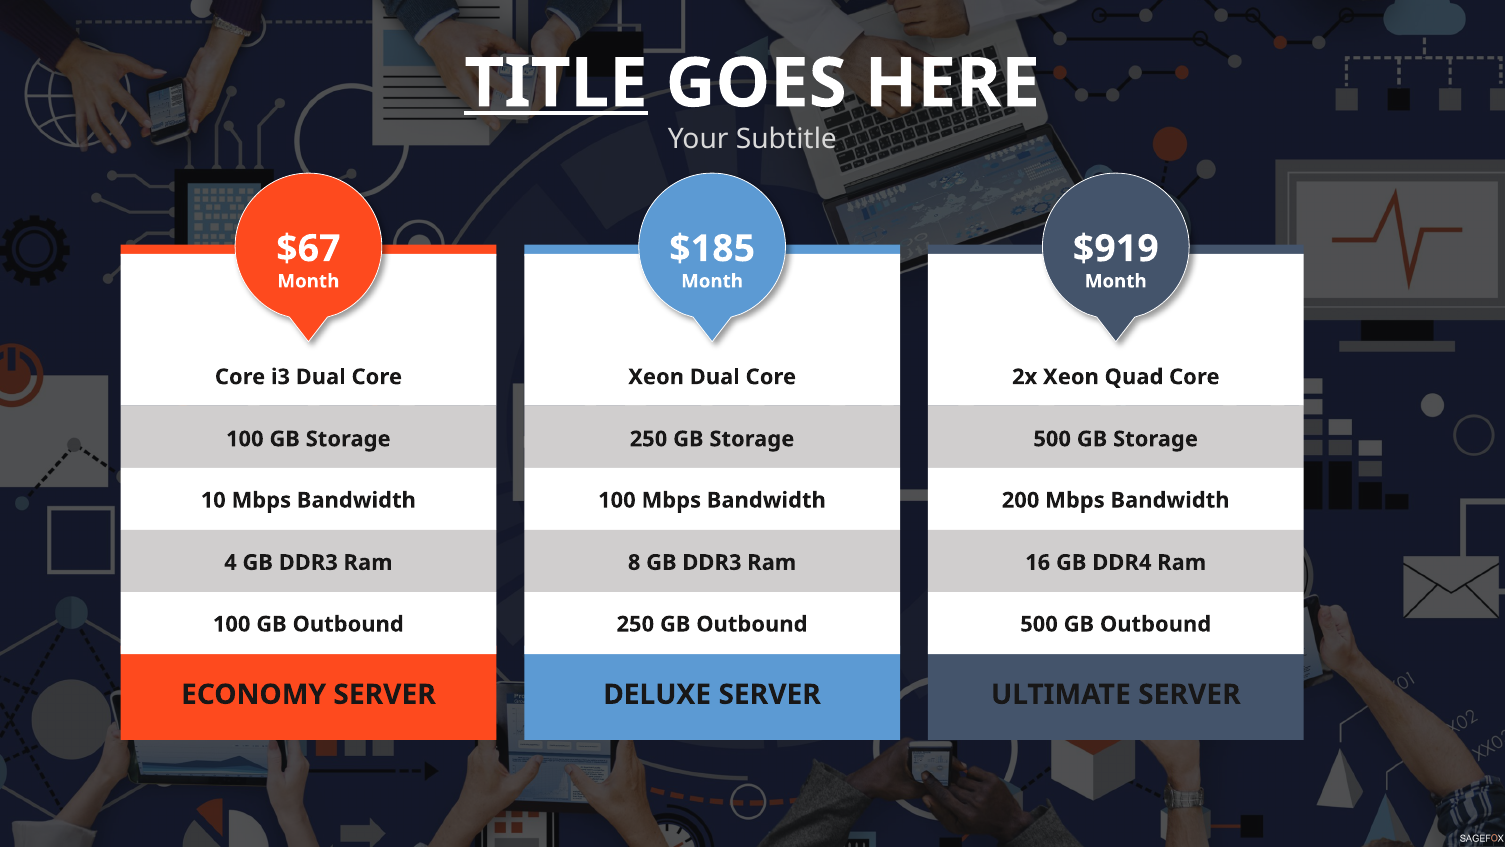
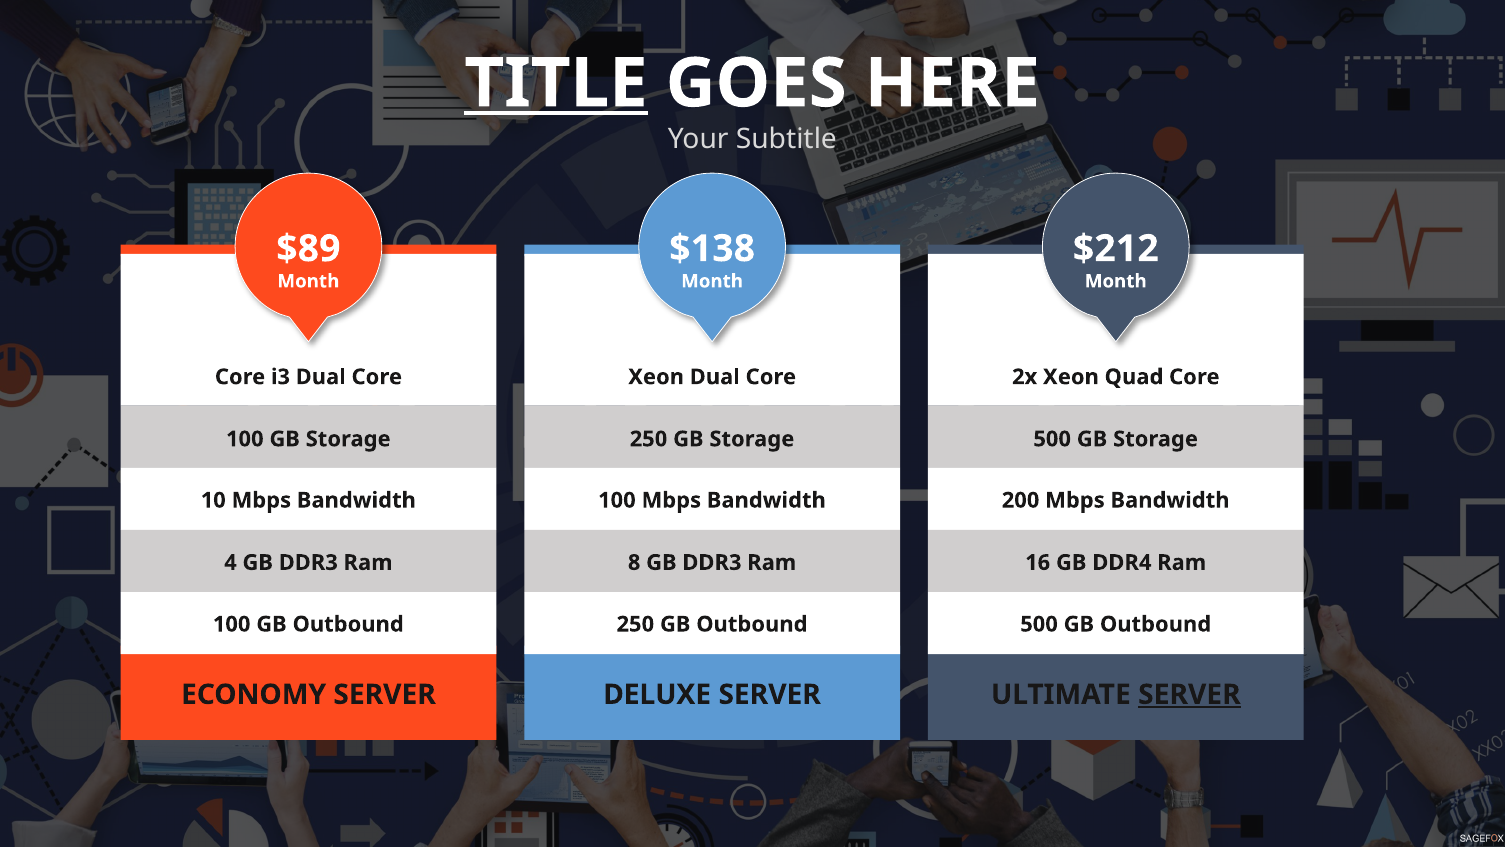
$67: $67 -> $89
$185: $185 -> $138
$919: $919 -> $212
SERVER at (1189, 694) underline: none -> present
